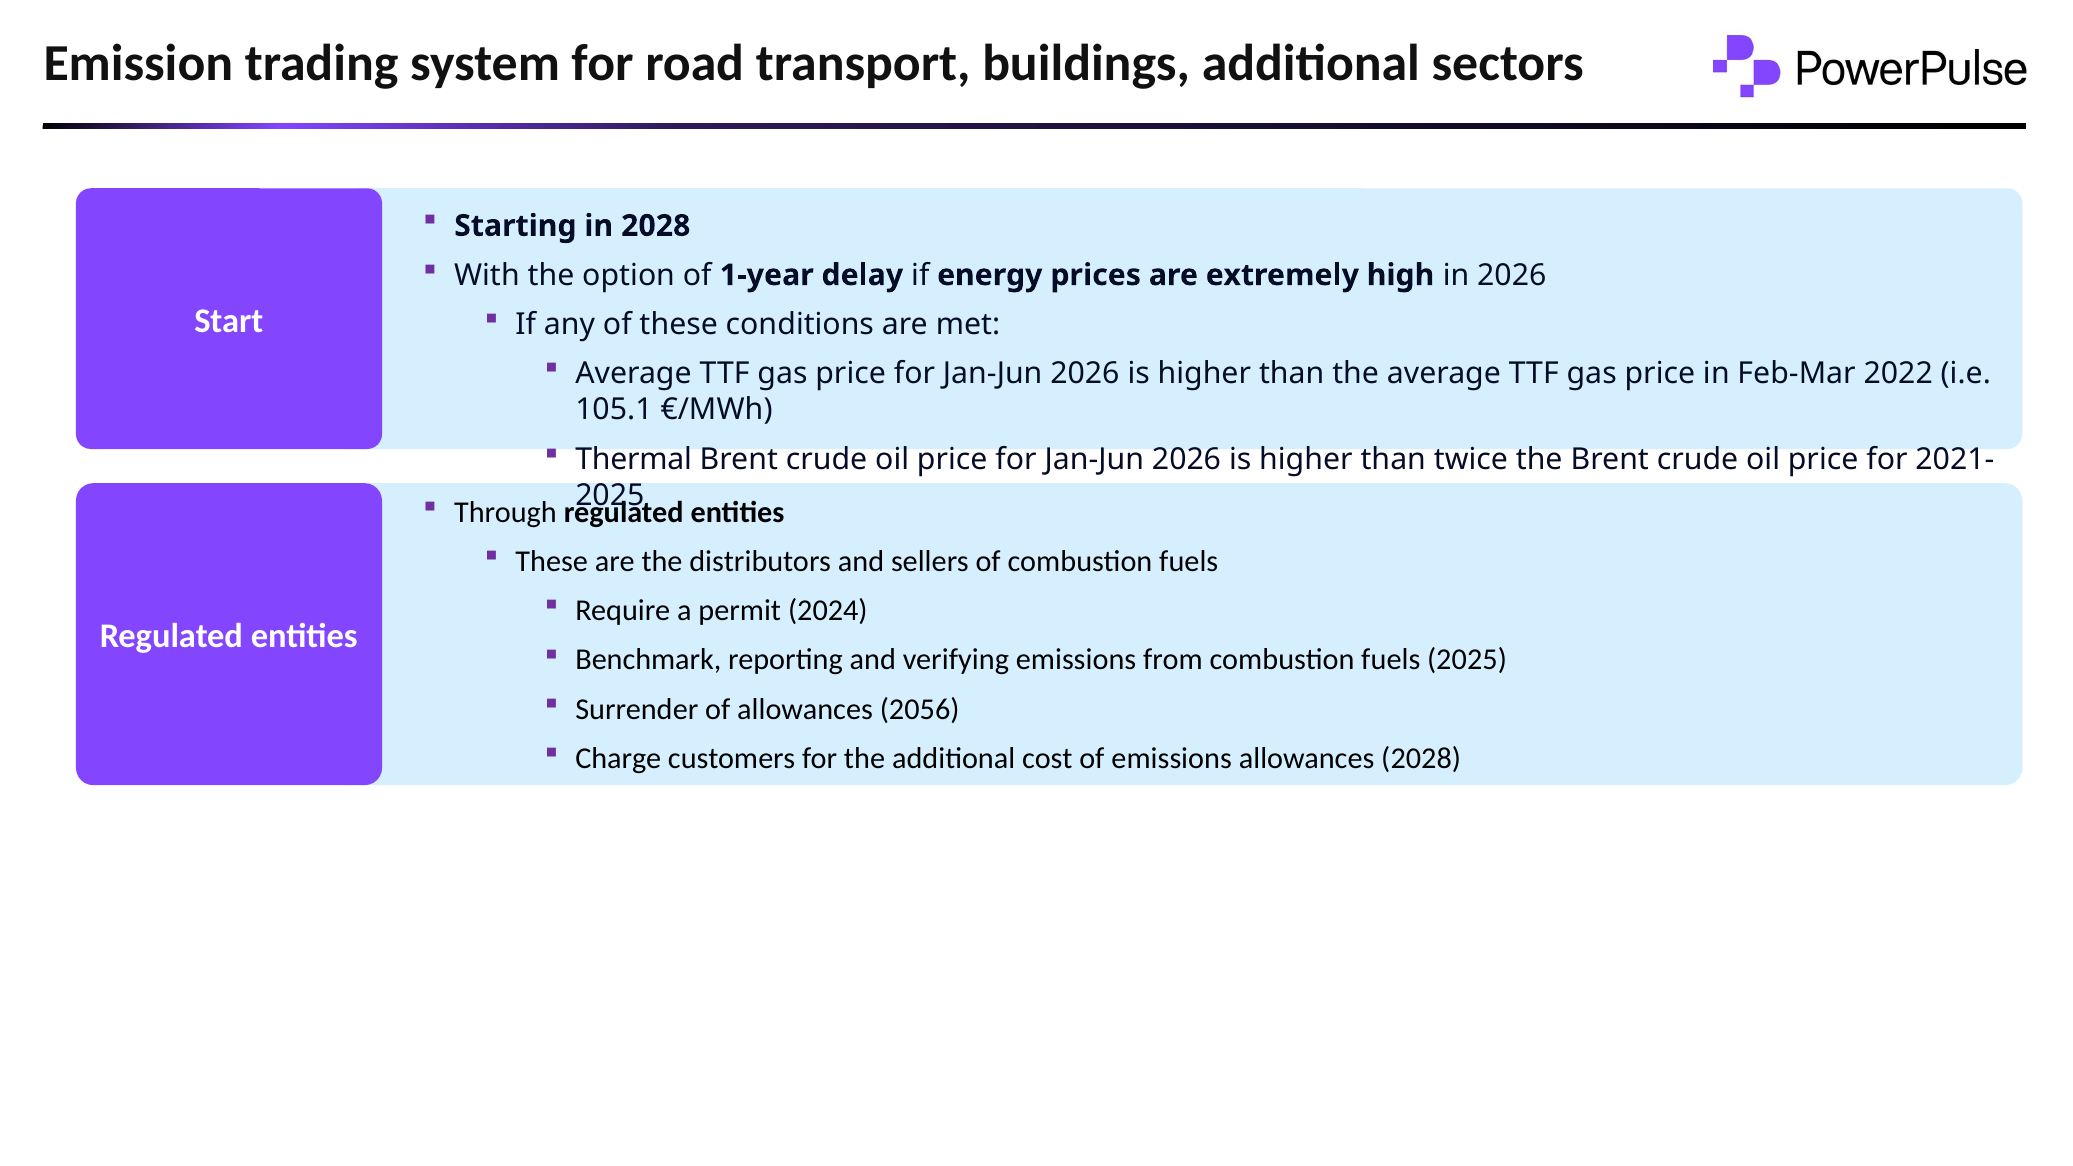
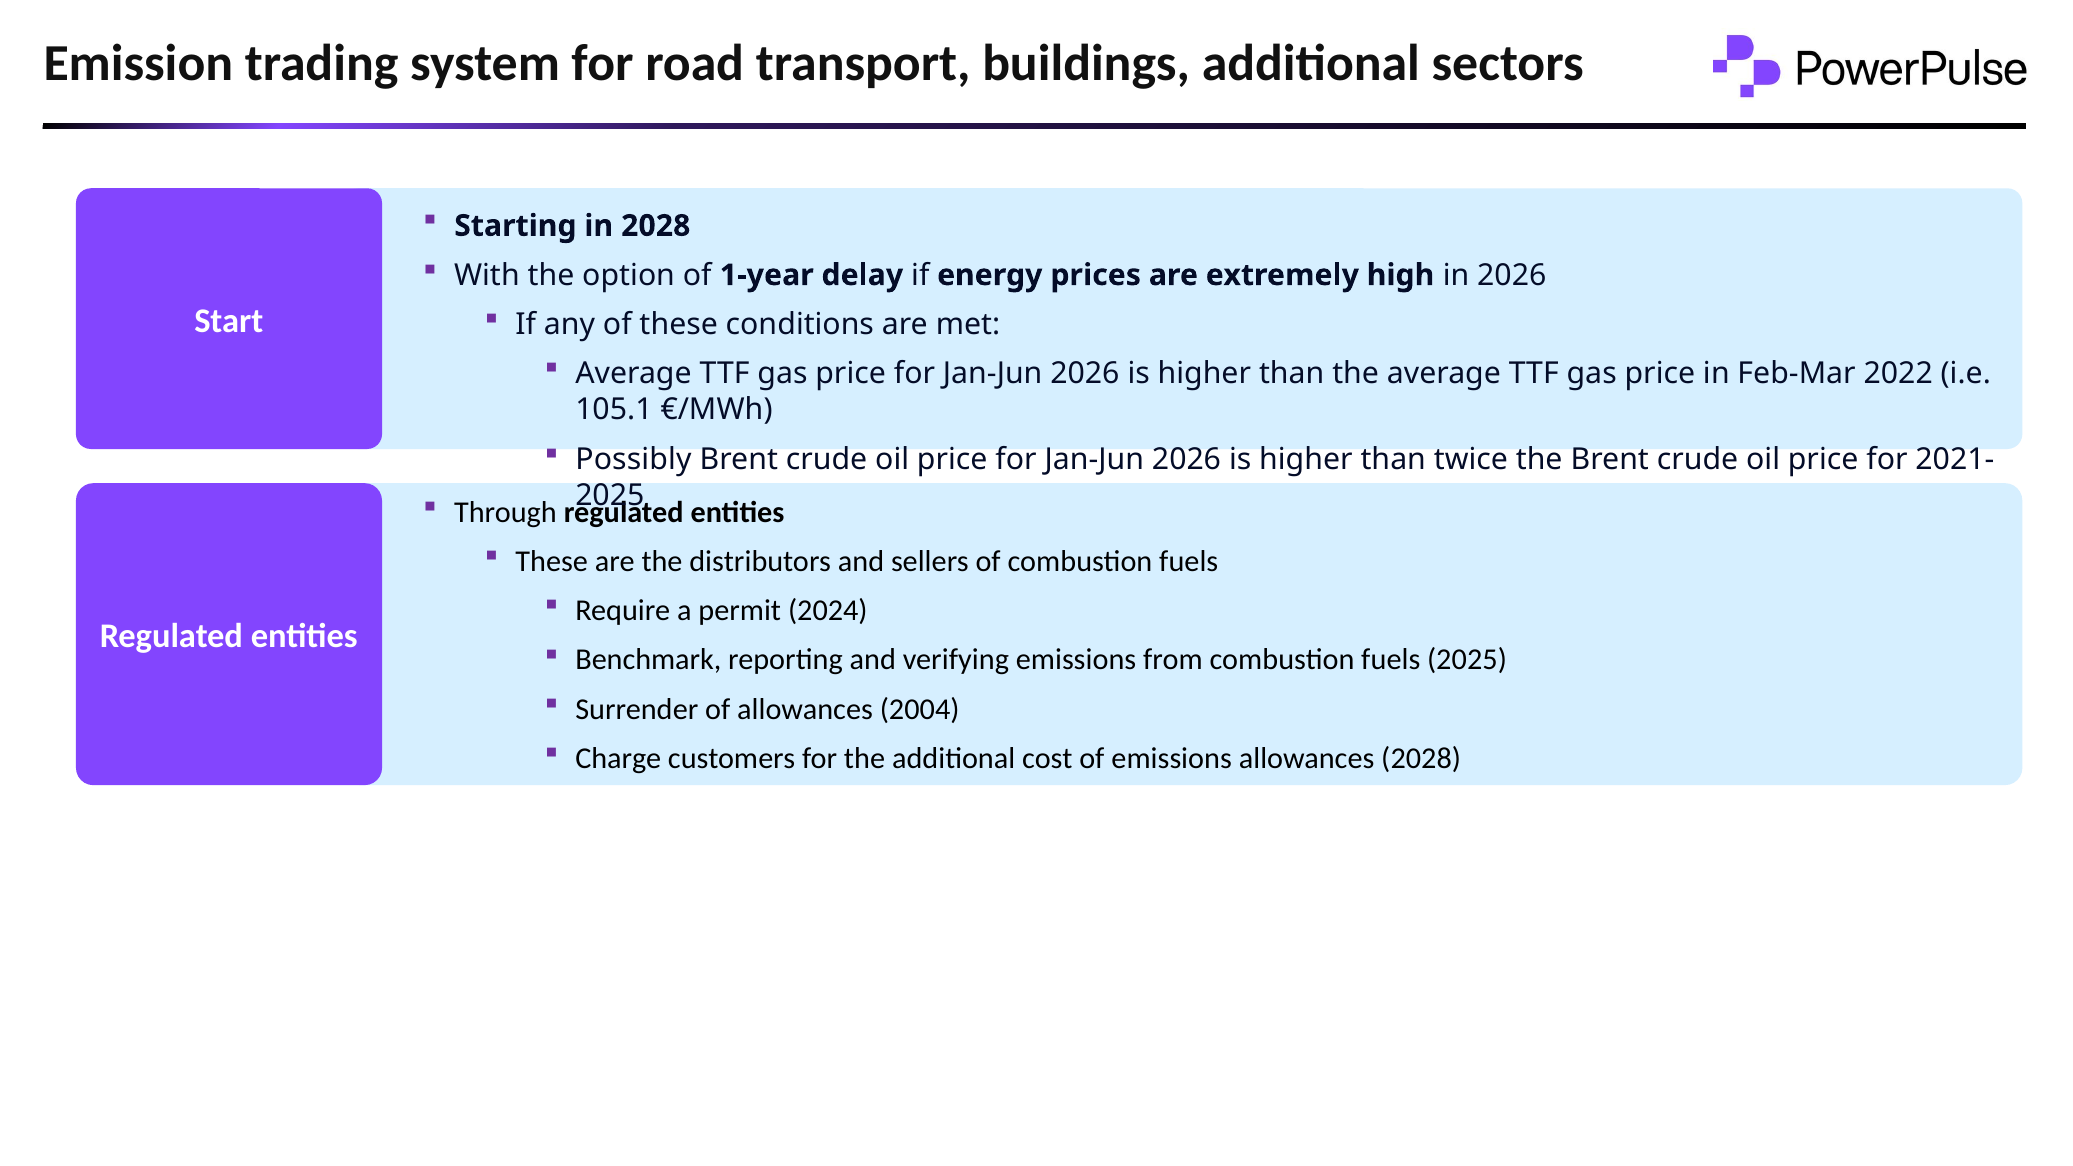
Thermal: Thermal -> Possibly
2056: 2056 -> 2004
